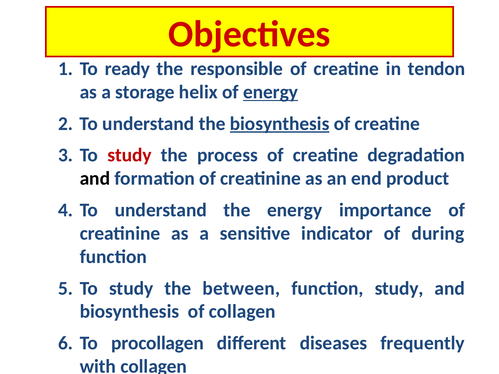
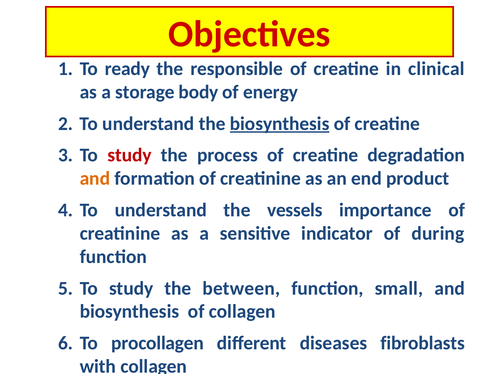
tendon: tendon -> clinical
helix: helix -> body
energy at (271, 92) underline: present -> none
and at (95, 179) colour: black -> orange
the energy: energy -> vessels
function study: study -> small
frequently: frequently -> fibroblasts
